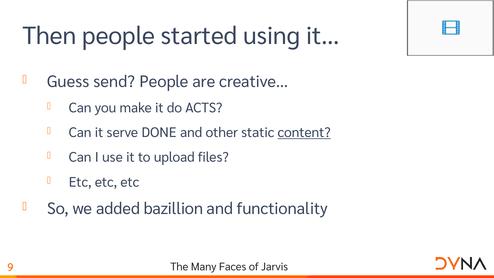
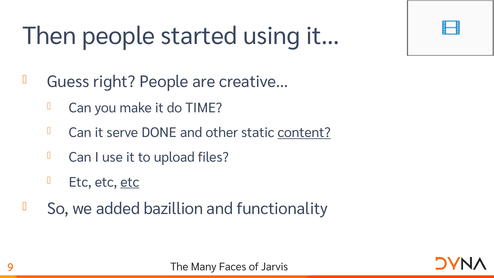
send: send -> right
ACTS: ACTS -> TIME
etc at (130, 182) underline: none -> present
